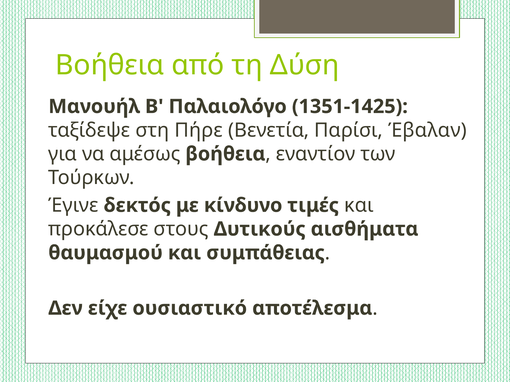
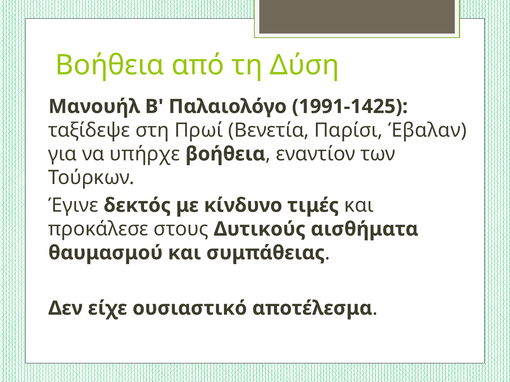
1351-1425: 1351-1425 -> 1991-1425
Πήρε: Πήρε -> Πρωί
αμέσως: αμέσως -> υπήρχε
